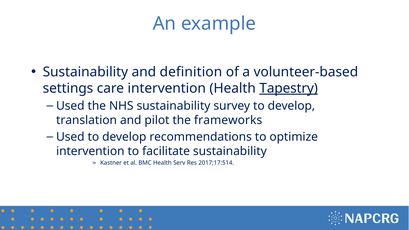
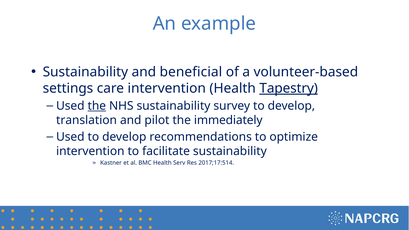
definition: definition -> beneficial
the at (97, 106) underline: none -> present
frameworks: frameworks -> immediately
